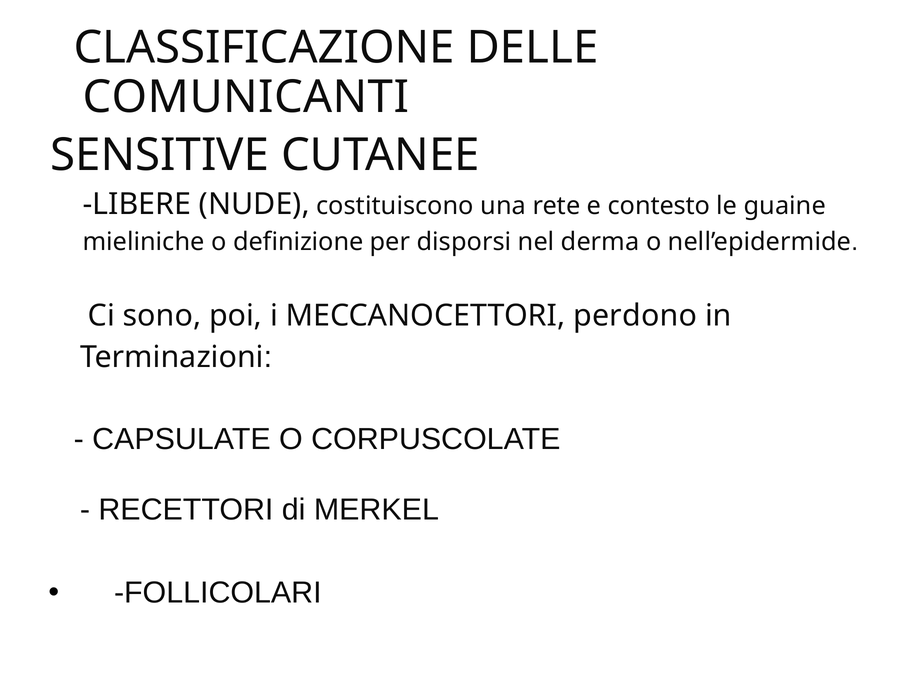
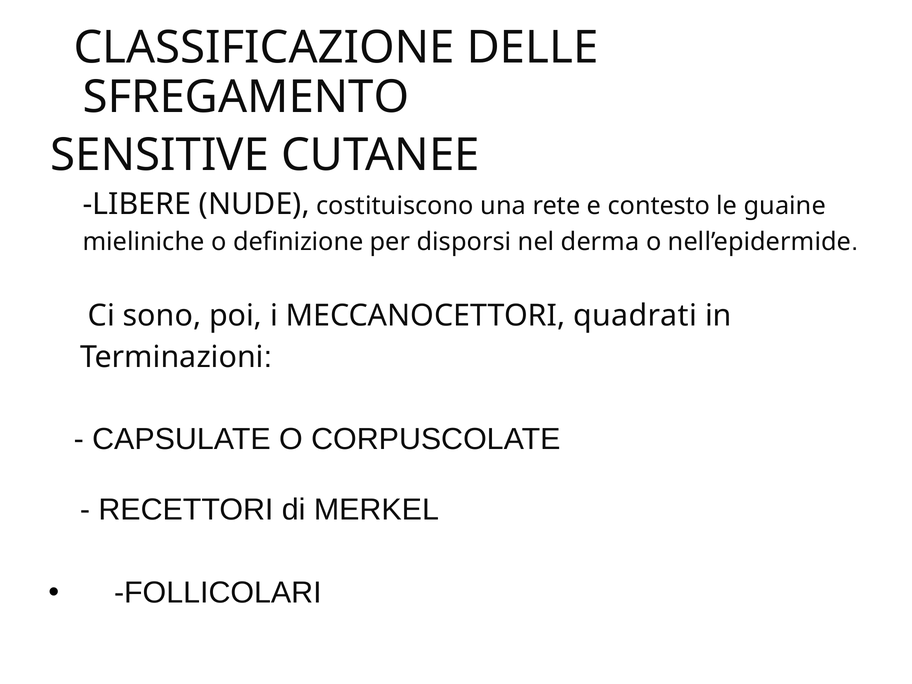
COMUNICANTI: COMUNICANTI -> SFREGAMENTO
perdono: perdono -> quadrati
